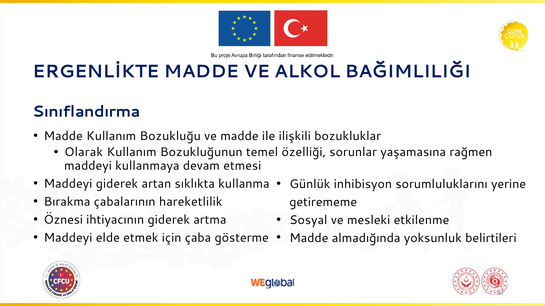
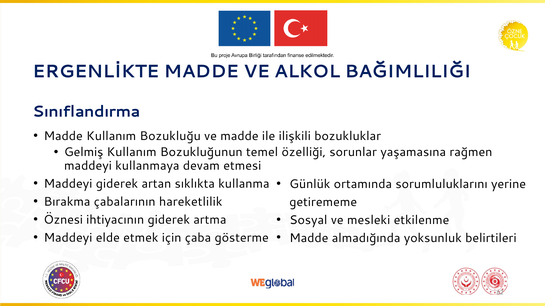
Olarak: Olarak -> Gelmiş
inhibisyon: inhibisyon -> ortamında
